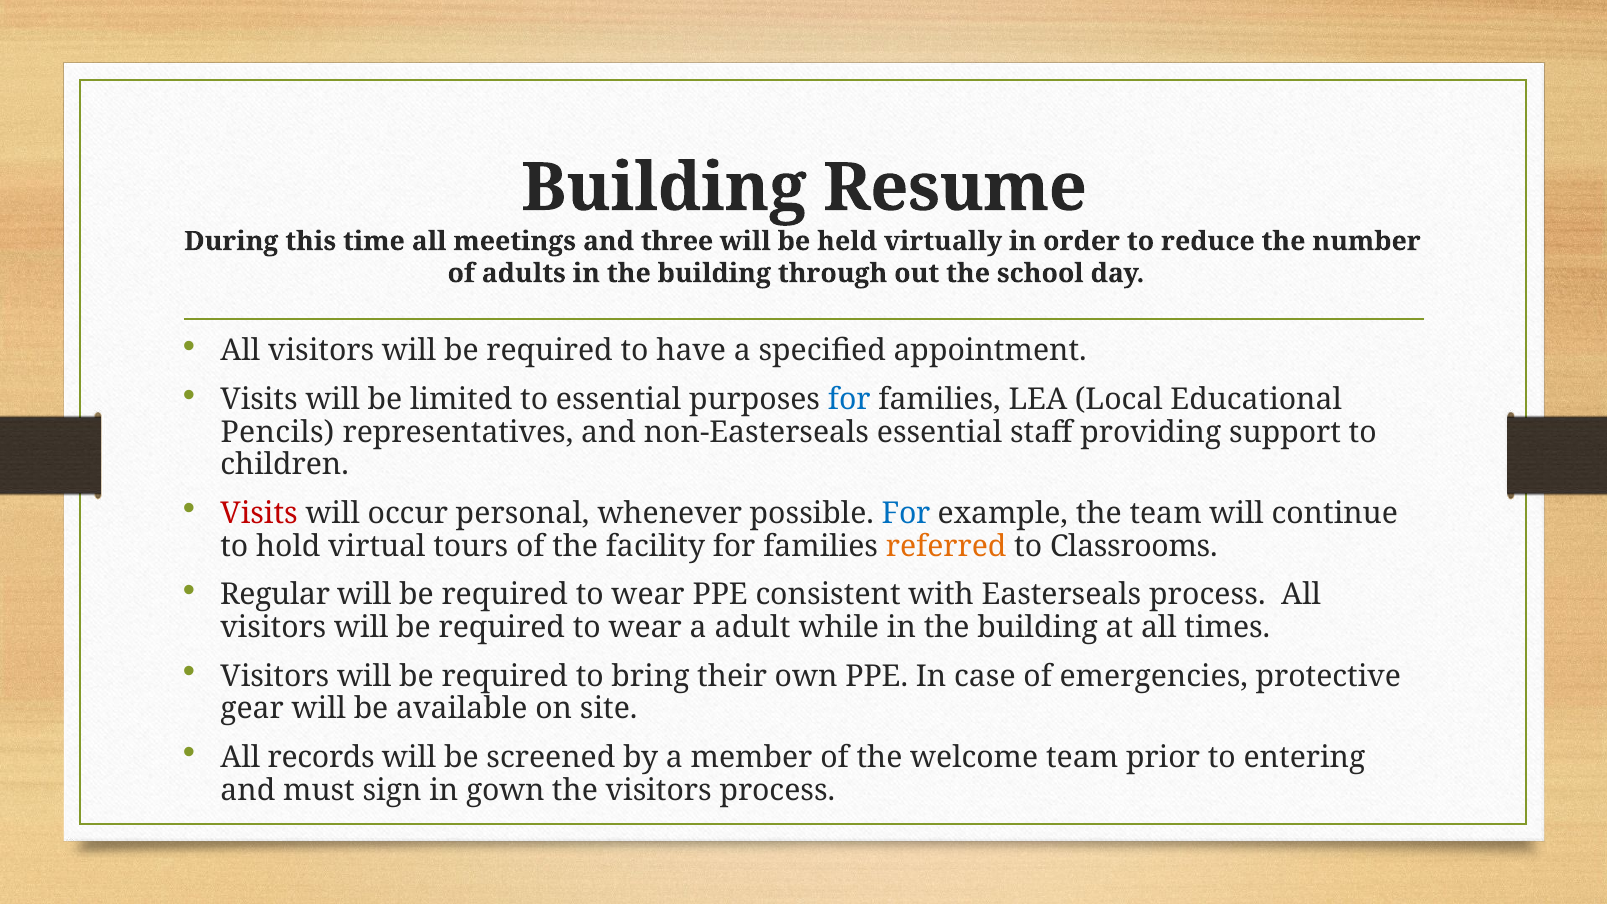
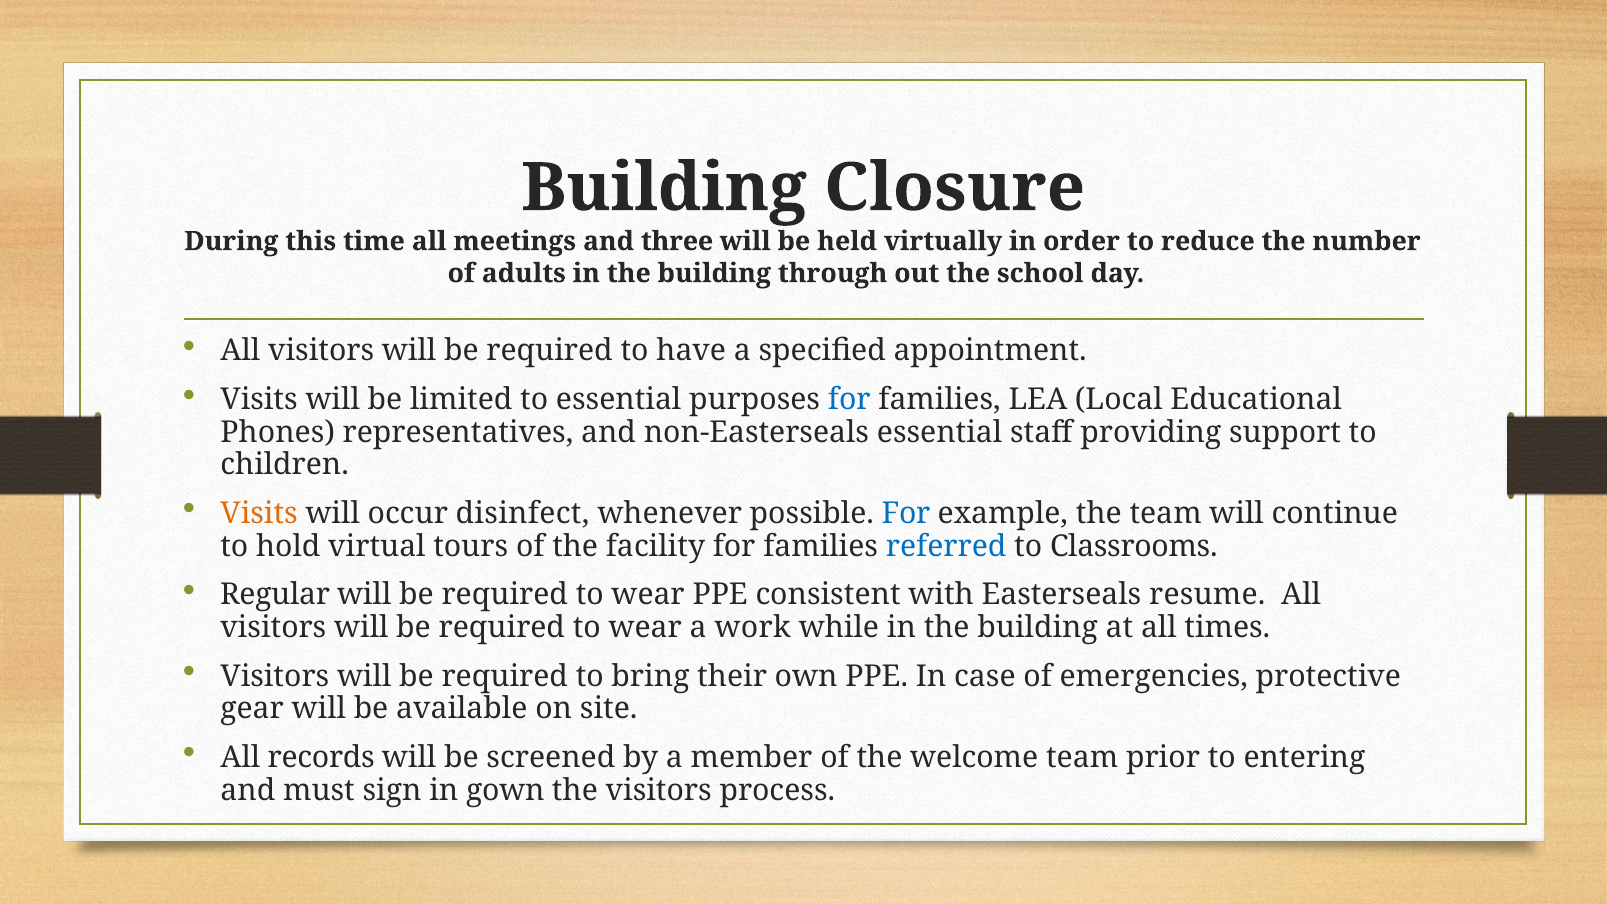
Resume: Resume -> Closure
Pencils: Pencils -> Phones
Visits at (259, 514) colour: red -> orange
personal: personal -> disinfect
referred colour: orange -> blue
Easterseals process: process -> resume
adult: adult -> work
